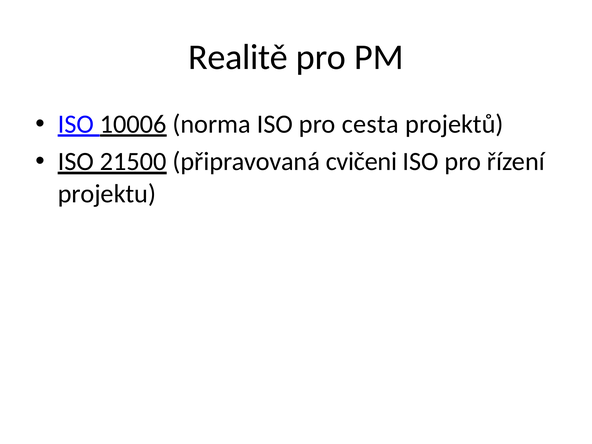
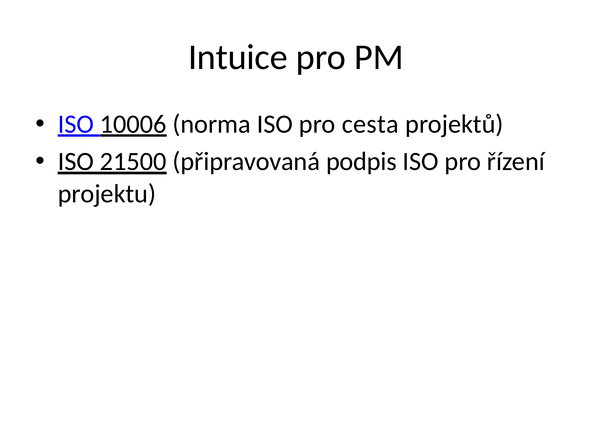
Realitě: Realitě -> Intuice
cvičeni: cvičeni -> podpis
